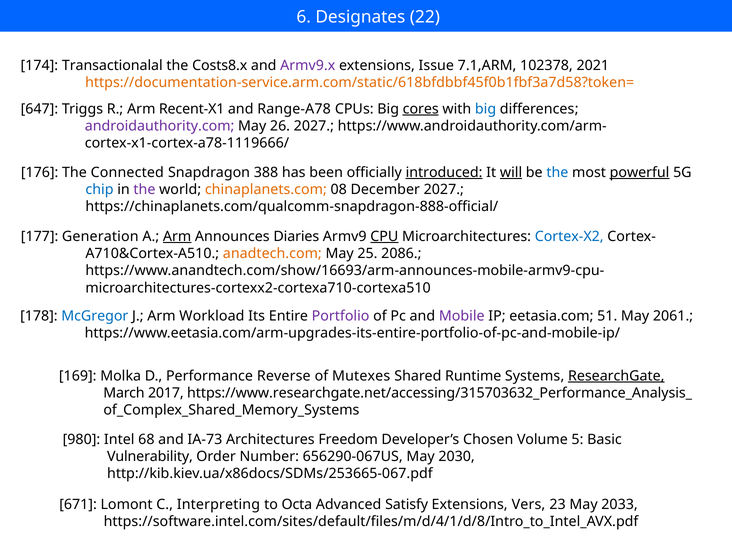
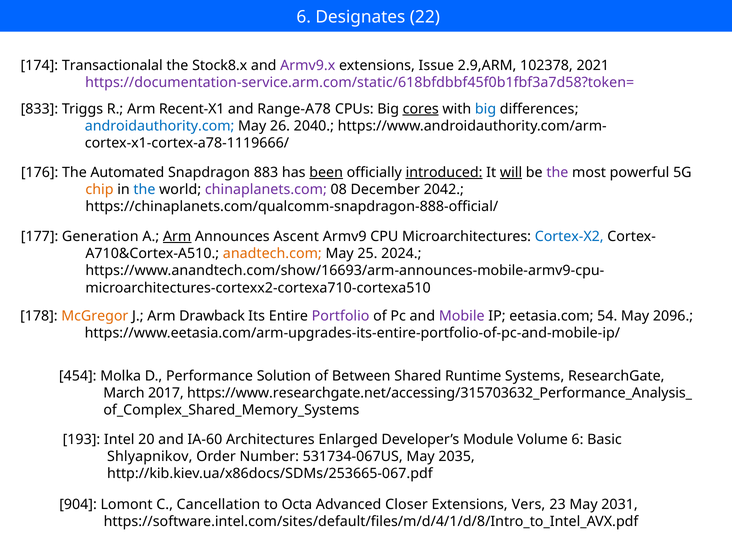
Costs8.x: Costs8.x -> Stock8.x
7.1,ARM: 7.1,ARM -> 2.9,ARM
https://documentation-service.arm.com/static/618bfdbbf45f0b1fbf3a7d58?token= colour: orange -> purple
647: 647 -> 833
androidauthority.com colour: purple -> blue
26 2027: 2027 -> 2040
Connected: Connected -> Automated
388: 388 -> 883
been underline: none -> present
the at (557, 172) colour: blue -> purple
powerful underline: present -> none
chip colour: blue -> orange
the at (144, 189) colour: purple -> blue
chinaplanets.com colour: orange -> purple
December 2027: 2027 -> 2042
Diaries: Diaries -> Ascent
CPU underline: present -> none
2086: 2086 -> 2024
McGregor colour: blue -> orange
Workload: Workload -> Drawback
51: 51 -> 54
2061: 2061 -> 2096
169: 169 -> 454
Reverse: Reverse -> Solution
Mutexes: Mutexes -> Between
ResearchGate underline: present -> none
980: 980 -> 193
68: 68 -> 20
IA-73: IA-73 -> IA-60
Freedom: Freedom -> Enlarged
Chosen: Chosen -> Module
Volume 5: 5 -> 6
Vulnerability: Vulnerability -> Shlyapnikov
656290-067US: 656290-067US -> 531734-067US
2030: 2030 -> 2035
671: 671 -> 904
Interpreting: Interpreting -> Cancellation
Satisfy: Satisfy -> Closer
2033: 2033 -> 2031
